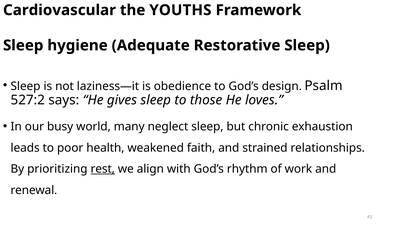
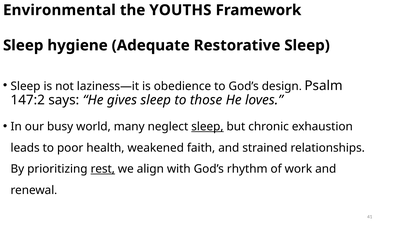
Cardiovascular: Cardiovascular -> Environmental
527:2: 527:2 -> 147:2
sleep at (207, 126) underline: none -> present
